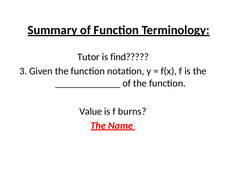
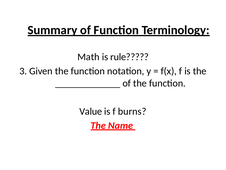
Tutor: Tutor -> Math
find: find -> rule
